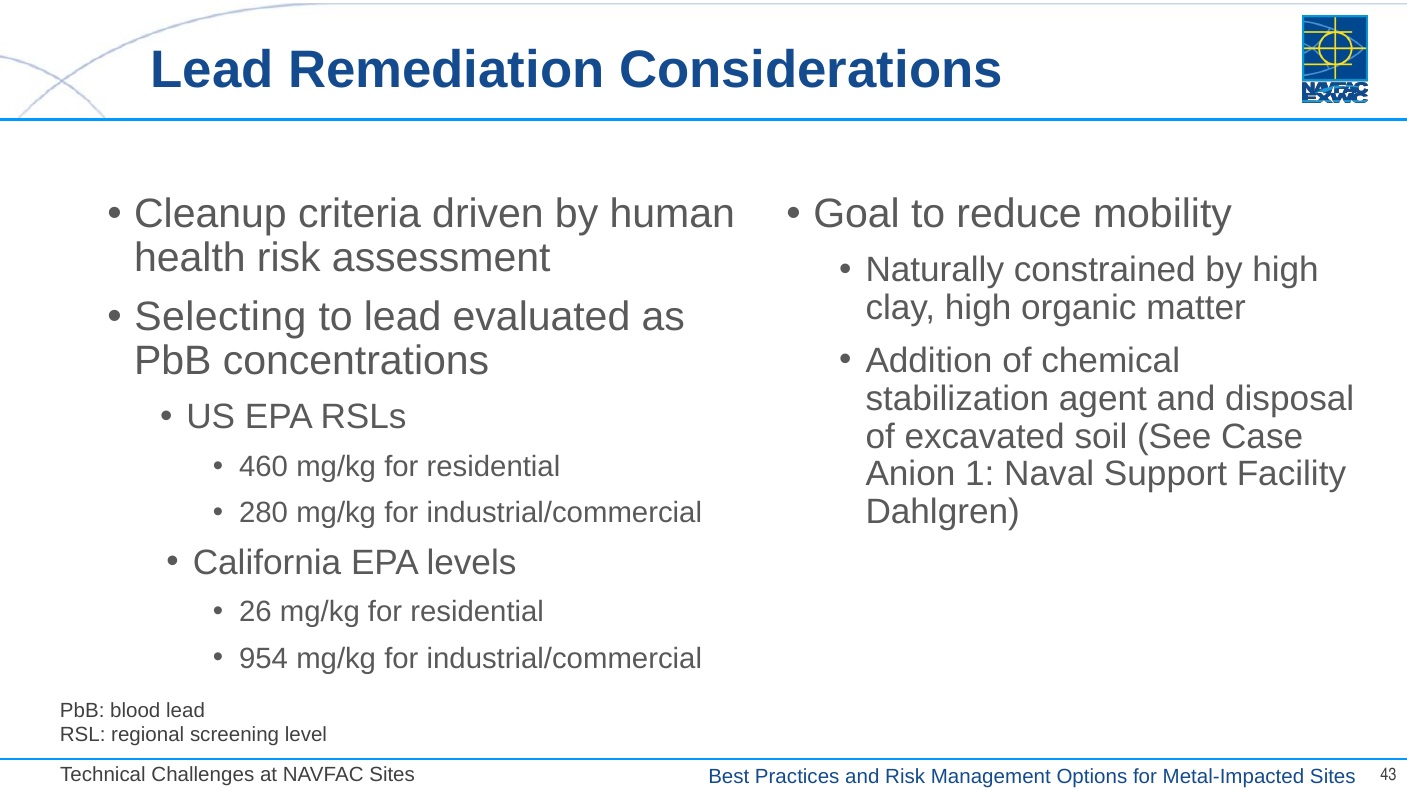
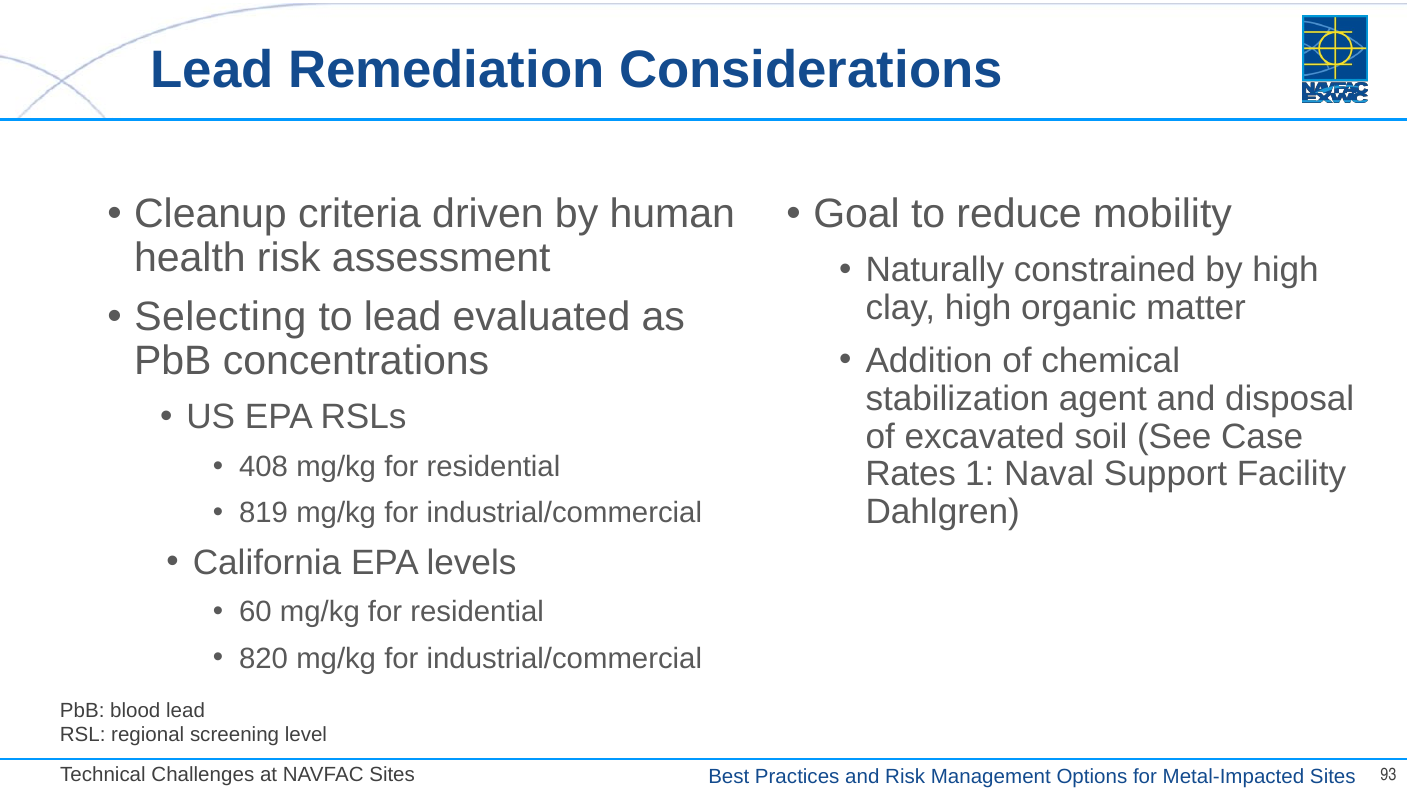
460: 460 -> 408
Anion: Anion -> Rates
280: 280 -> 819
26: 26 -> 60
954: 954 -> 820
43: 43 -> 93
